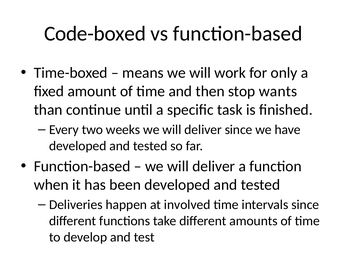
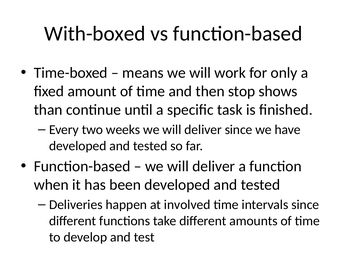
Code-boxed: Code-boxed -> With-boxed
wants: wants -> shows
